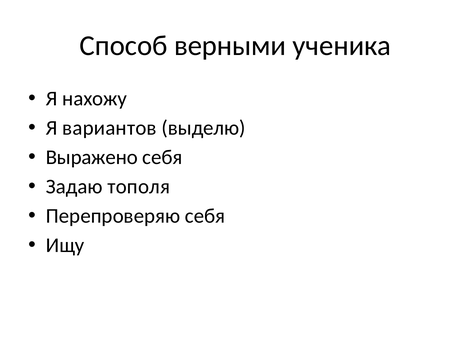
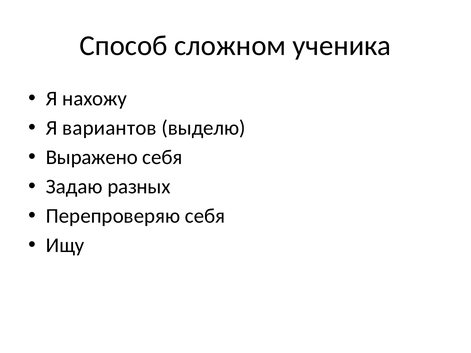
верными: верными -> сложном
тополя: тополя -> разных
